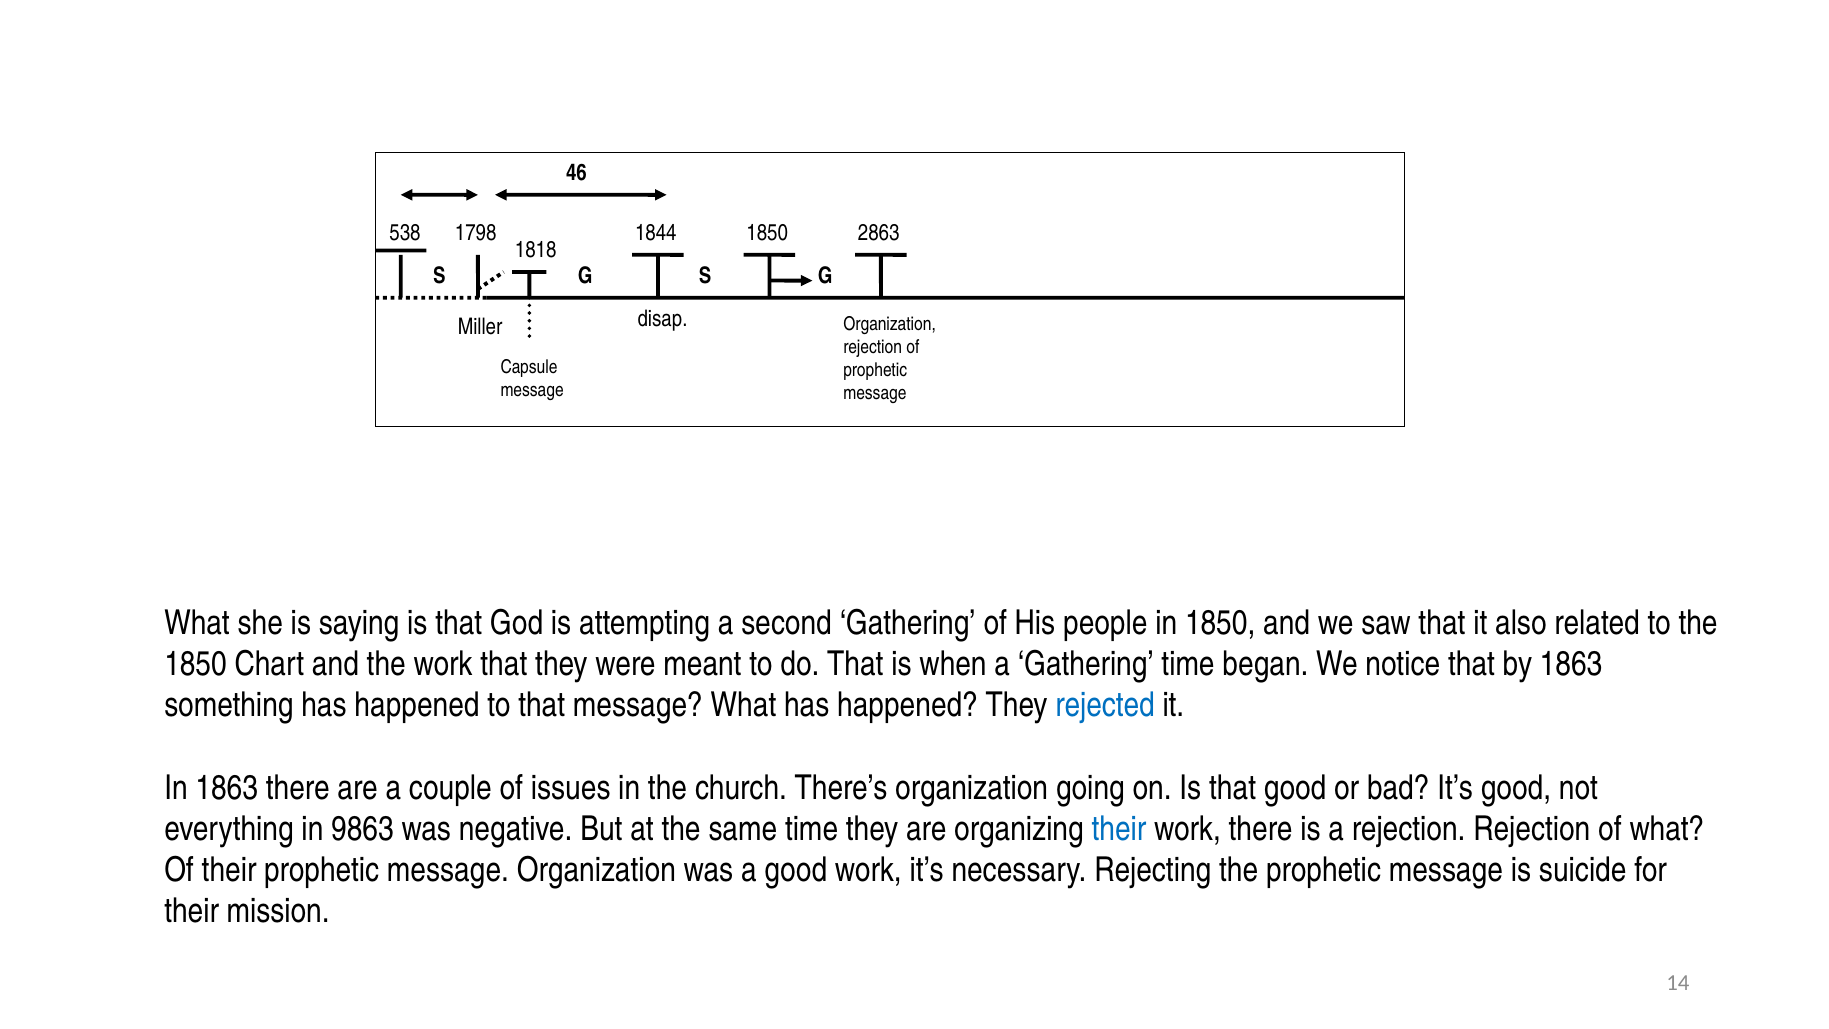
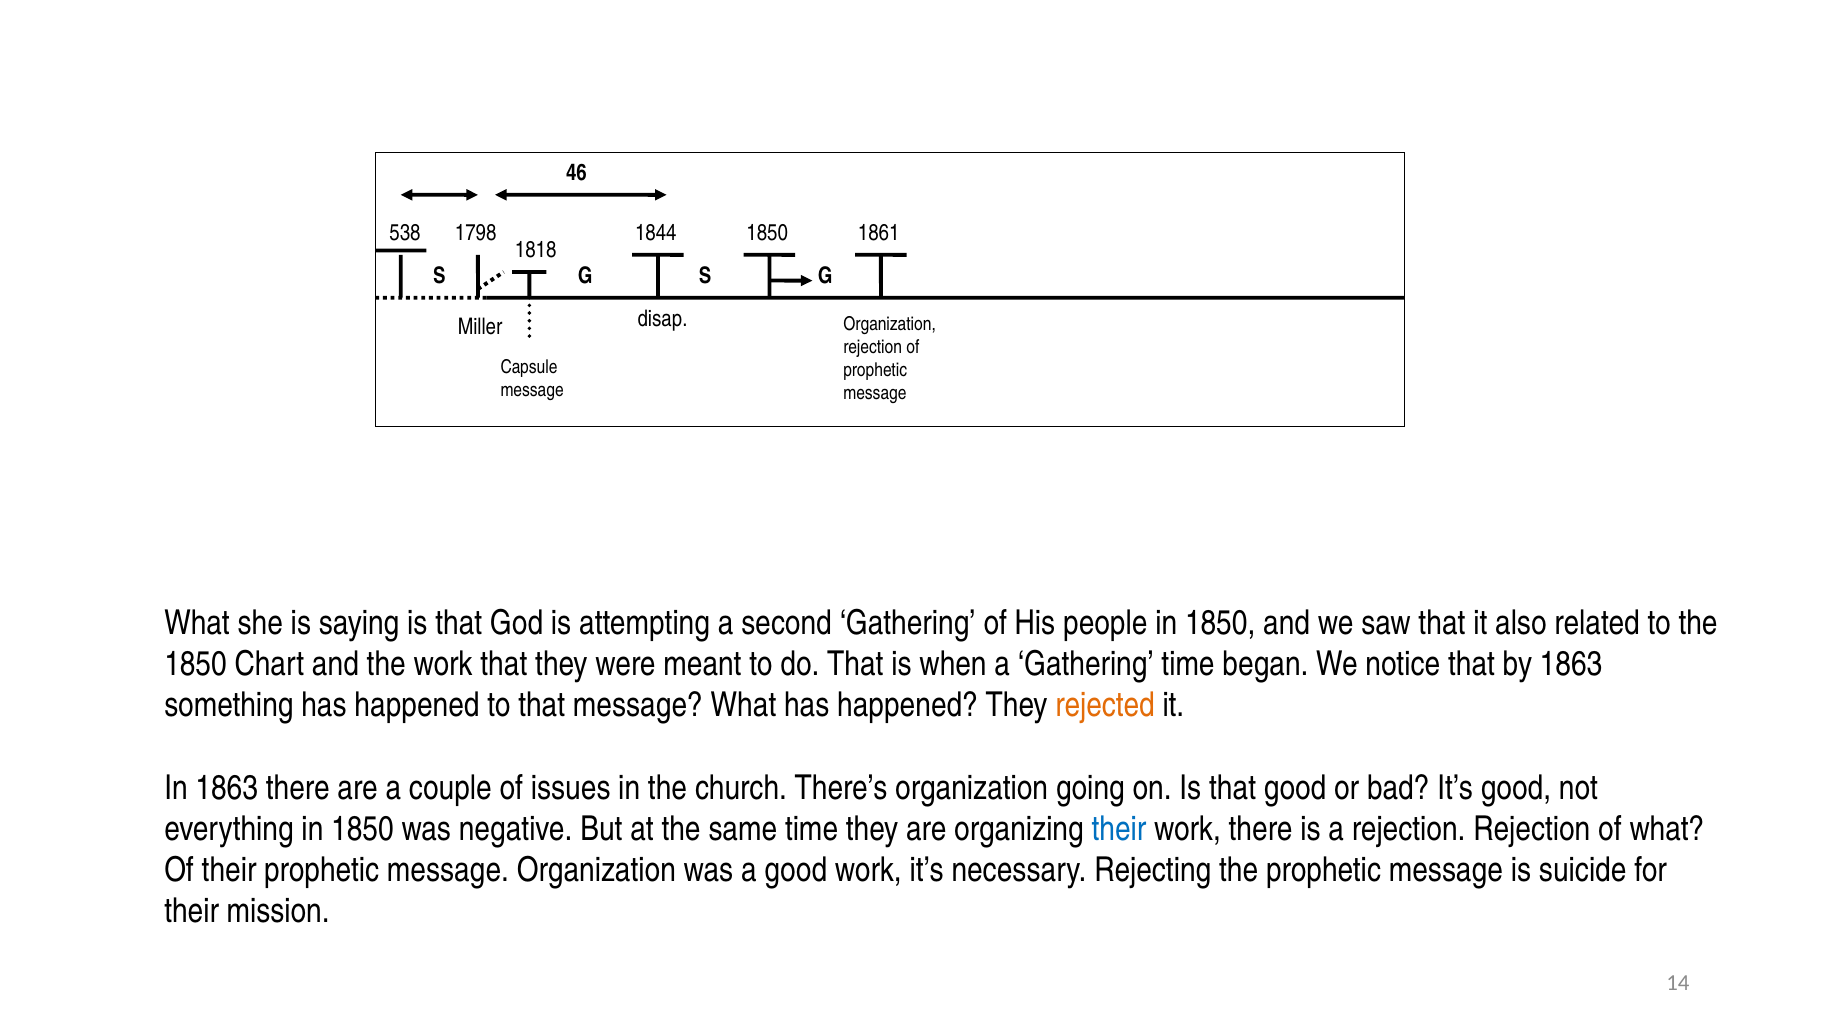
2863: 2863 -> 1861
rejected colour: blue -> orange
everything in 9863: 9863 -> 1850
